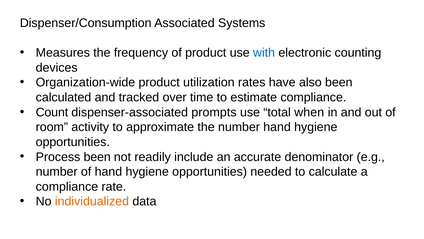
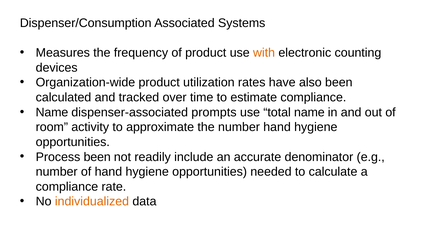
with colour: blue -> orange
Count at (52, 112): Count -> Name
total when: when -> name
